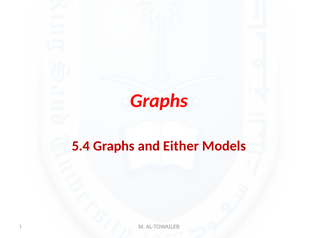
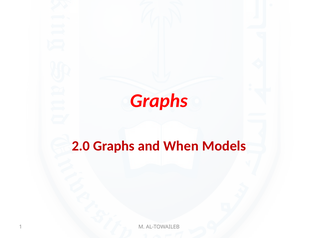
5.4: 5.4 -> 2.0
Either: Either -> When
